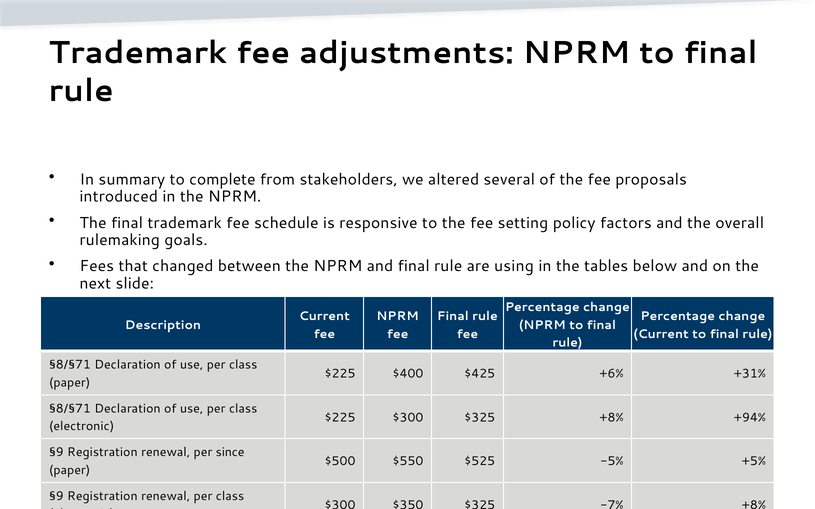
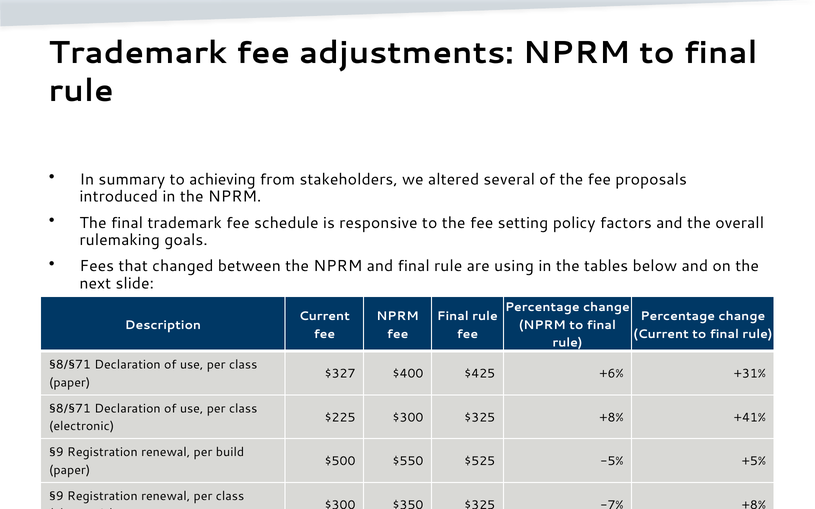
complete: complete -> achieving
$225 at (340, 374): $225 -> $327
+94%: +94% -> +41%
since: since -> build
